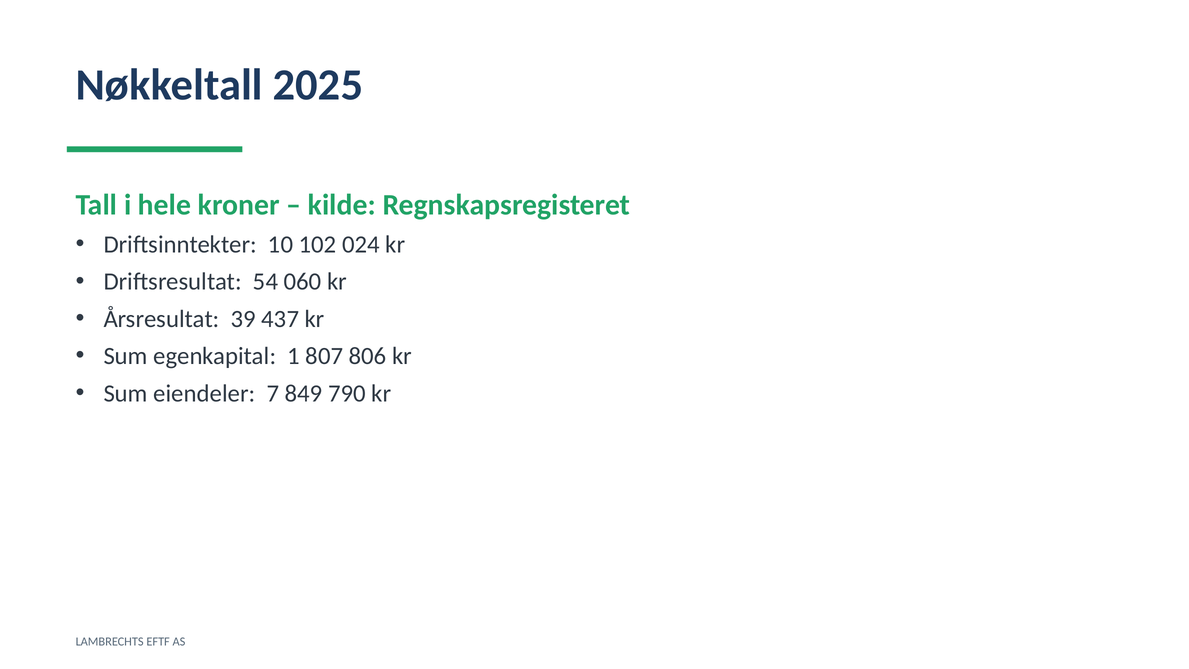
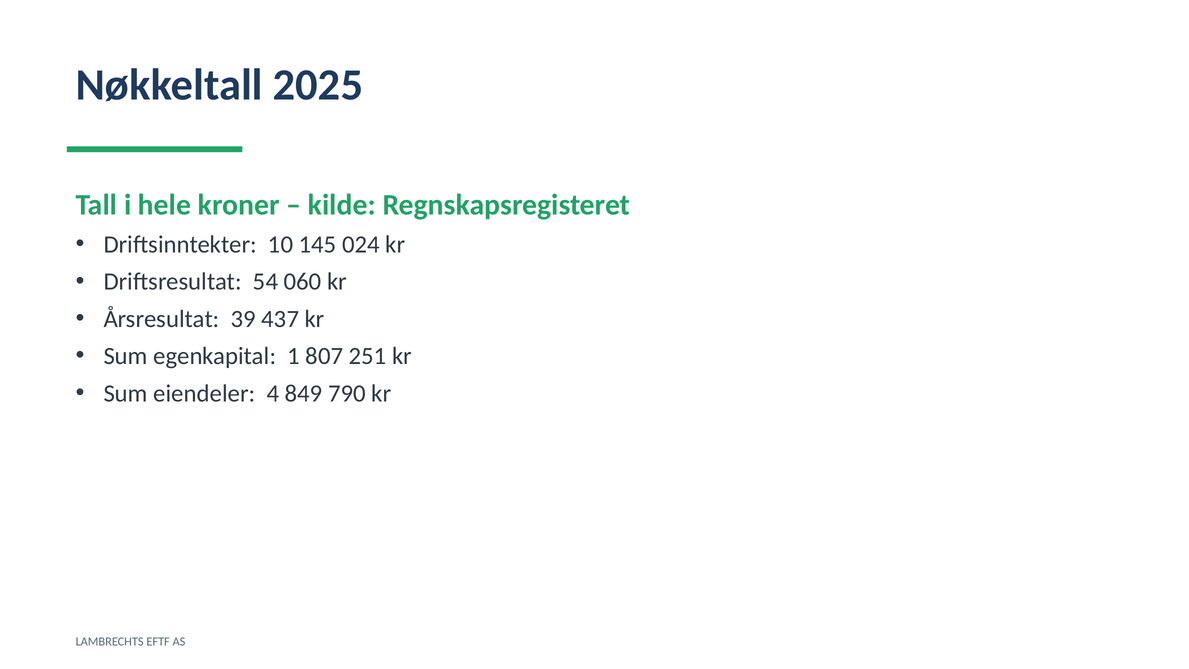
102: 102 -> 145
806: 806 -> 251
7: 7 -> 4
